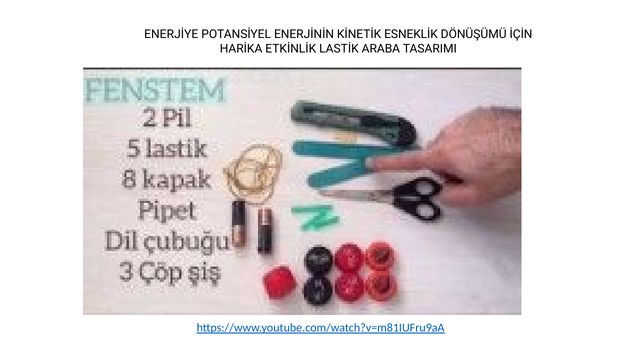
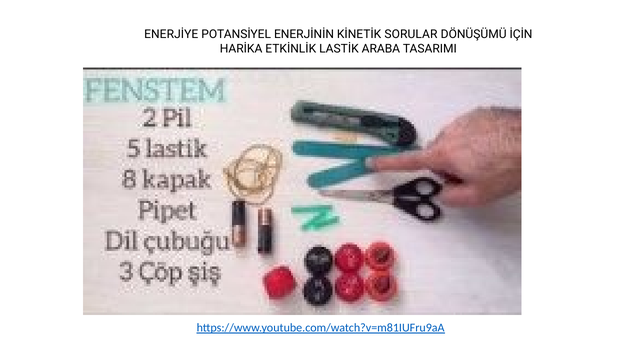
ESNEKLİK: ESNEKLİK -> SORULAR
